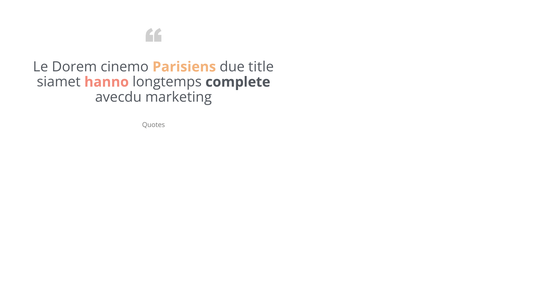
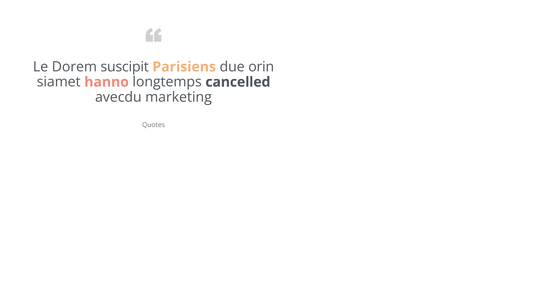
cinemo: cinemo -> suscipit
title: title -> orin
complete: complete -> cancelled
